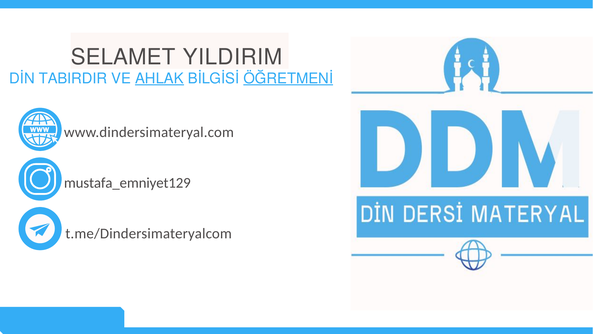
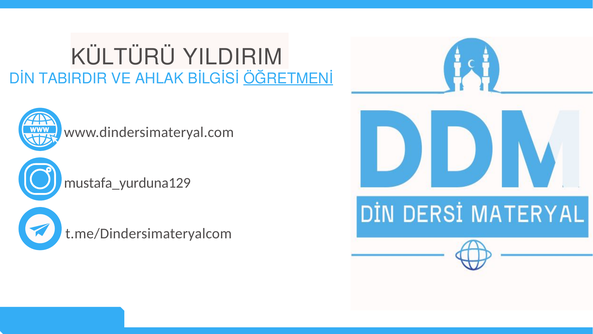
SELAMET: SELAMET -> KÜLTÜRÜ
AHLAK underline: present -> none
mustafa_emniyet129: mustafa_emniyet129 -> mustafa_yurduna129
